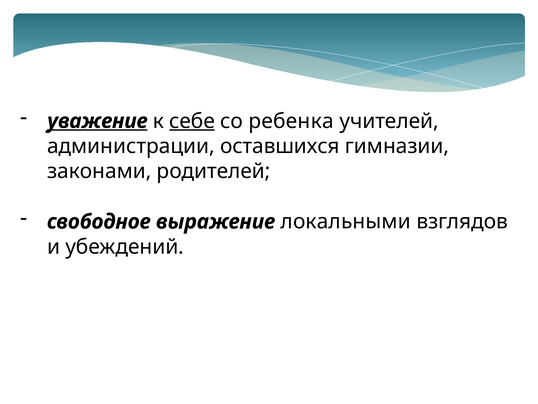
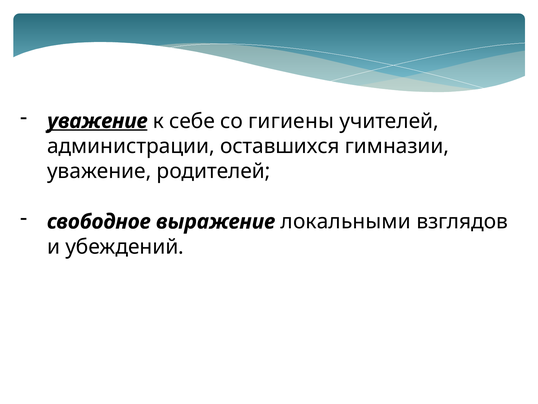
себе underline: present -> none
ребенка: ребенка -> гигиены
законами at (99, 171): законами -> уважение
